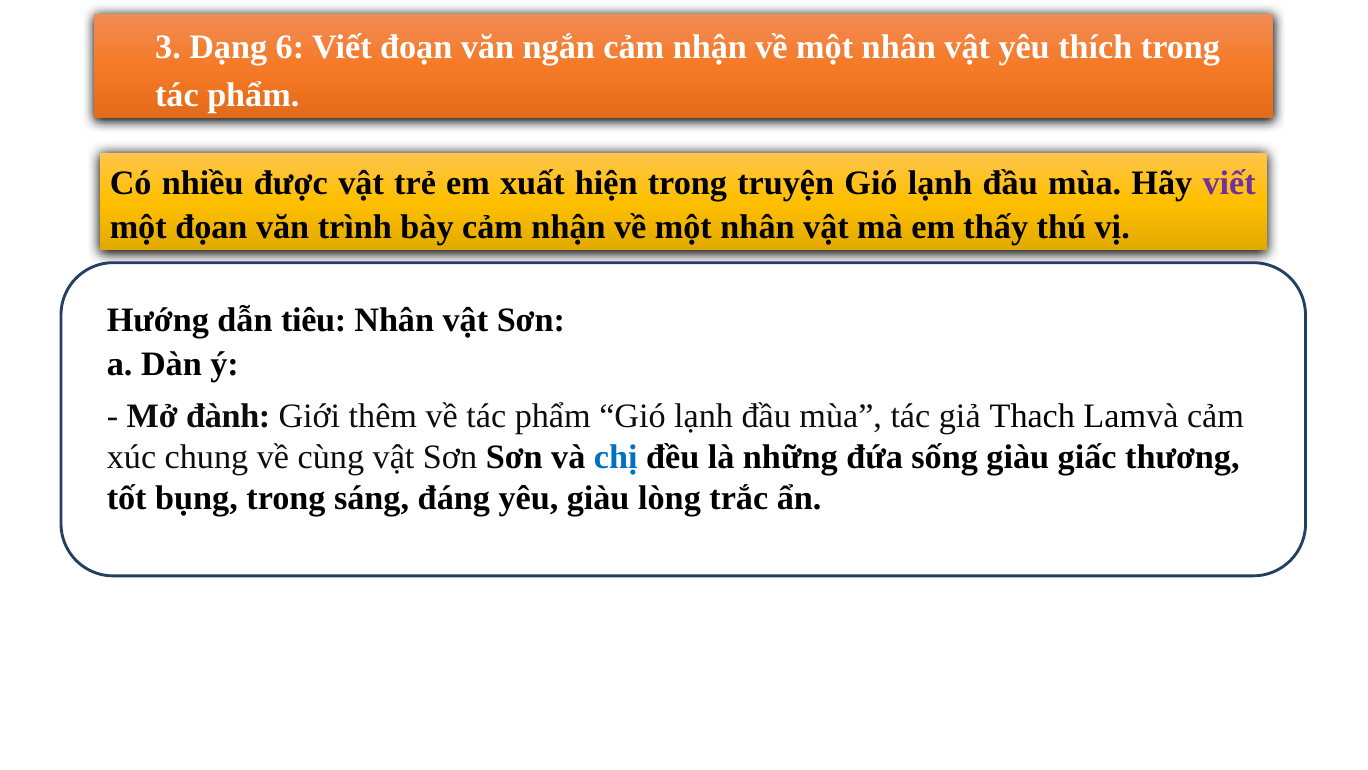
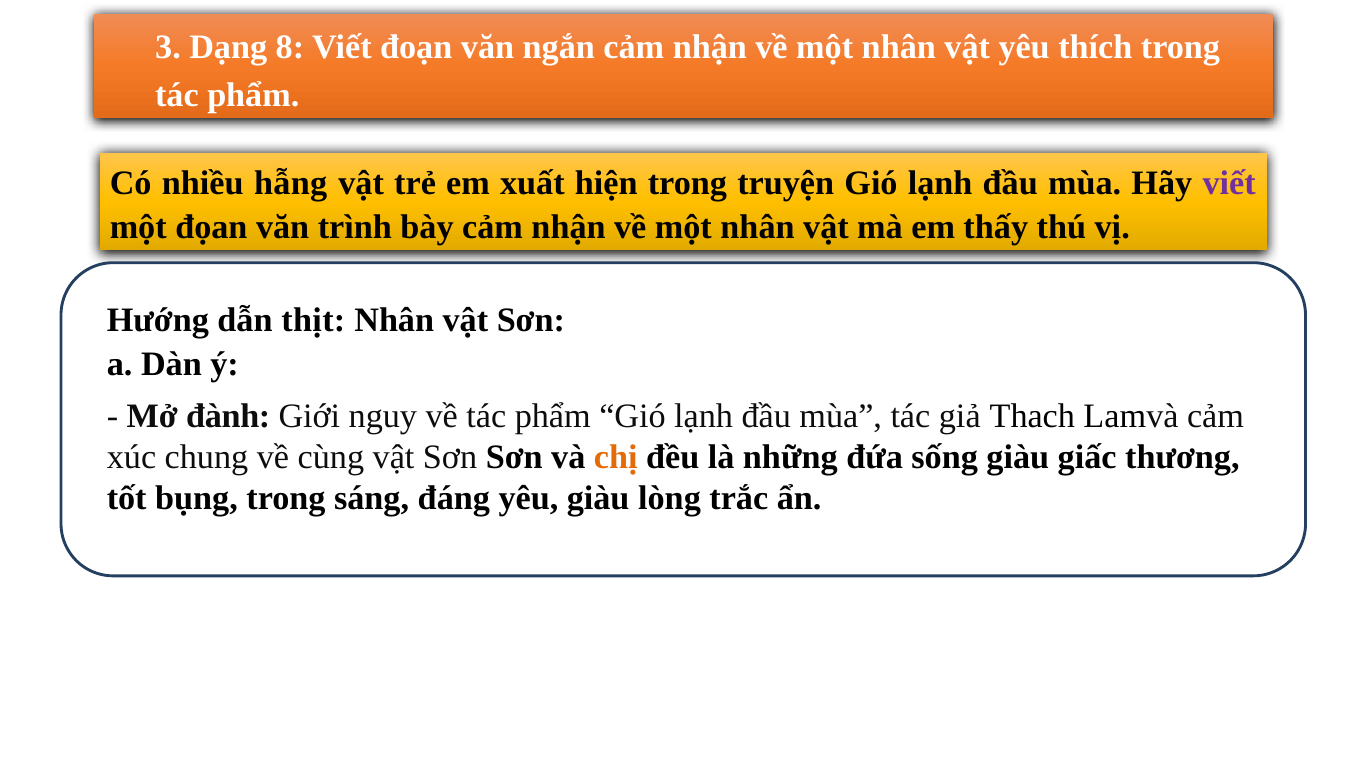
6: 6 -> 8
được: được -> hẫng
tiêu: tiêu -> thịt
thêm: thêm -> nguy
chị colour: blue -> orange
